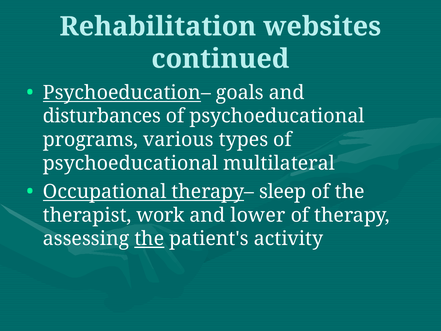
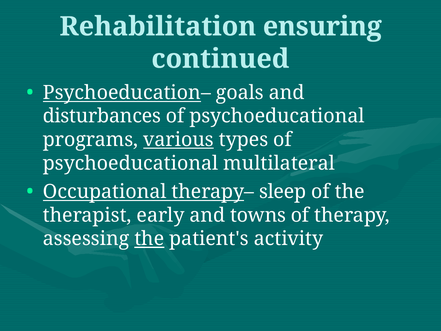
websites: websites -> ensuring
various underline: none -> present
work: work -> early
lower: lower -> towns
